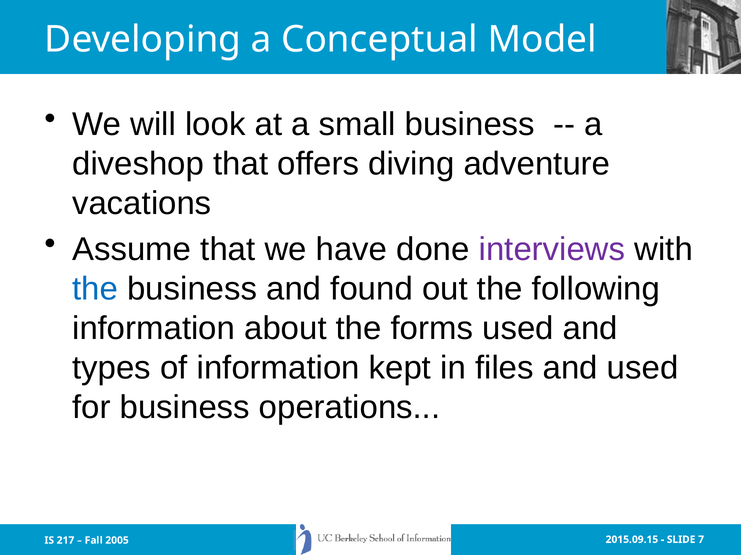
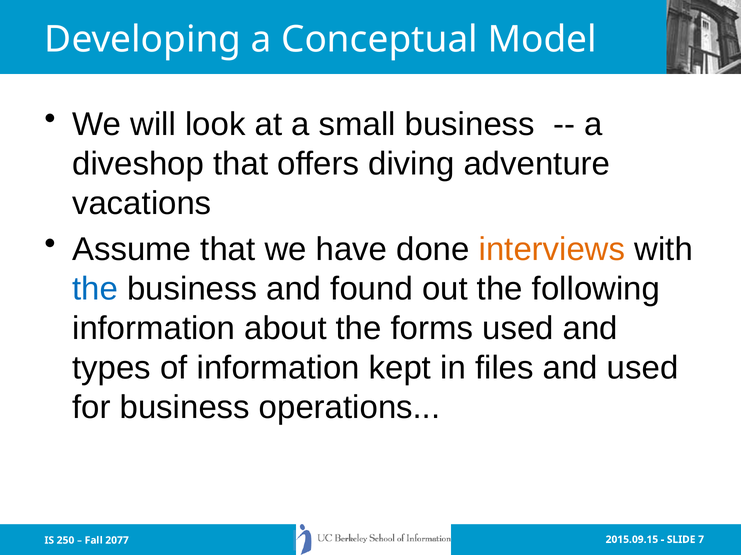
interviews colour: purple -> orange
217: 217 -> 250
2005: 2005 -> 2077
